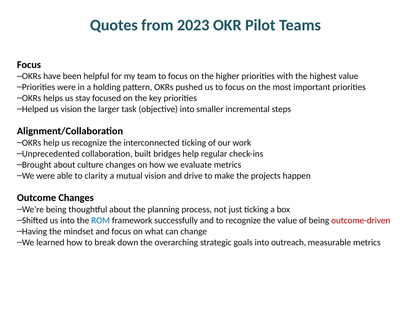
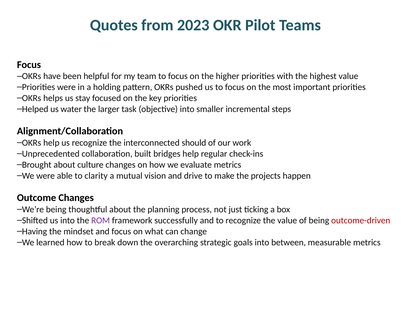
us vision: vision -> water
interconnected ticking: ticking -> should
ROM colour: blue -> purple
outreach: outreach -> between
